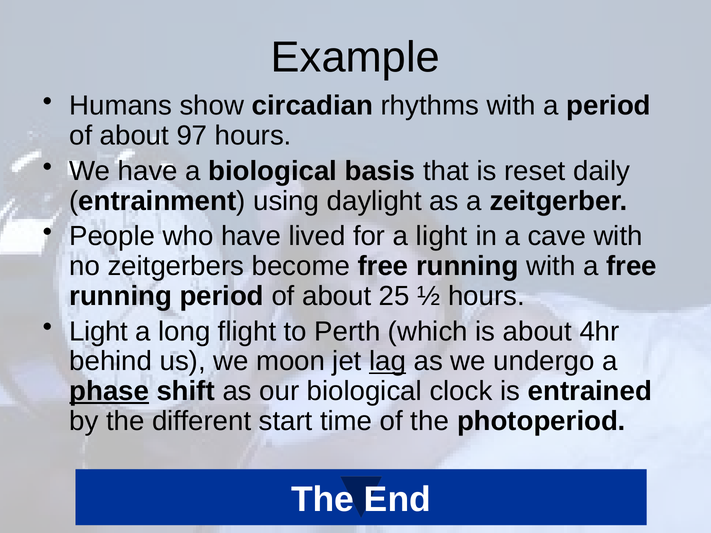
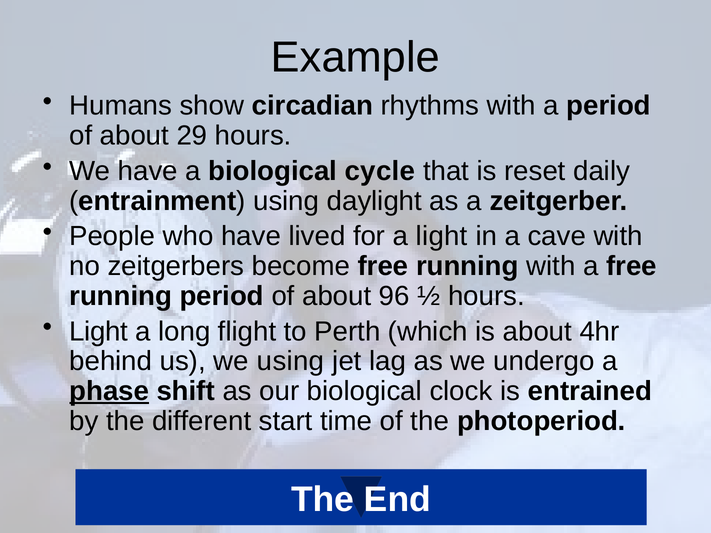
97: 97 -> 29
basis: basis -> cycle
25: 25 -> 96
we moon: moon -> using
lag underline: present -> none
